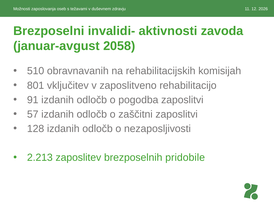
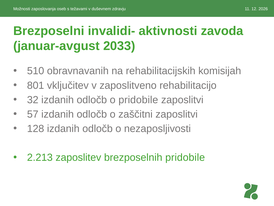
2058: 2058 -> 2033
91: 91 -> 32
o pogodba: pogodba -> pridobile
